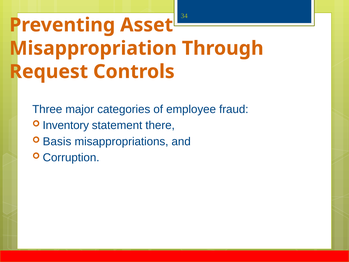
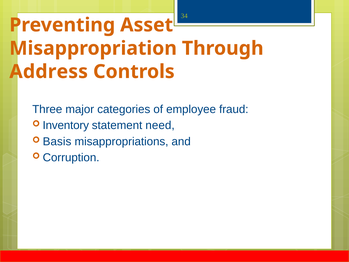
Request: Request -> Address
there: there -> need
